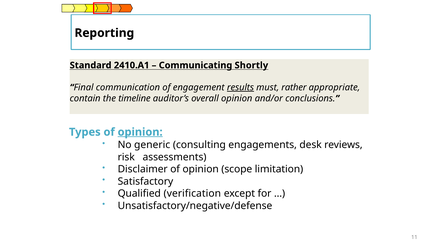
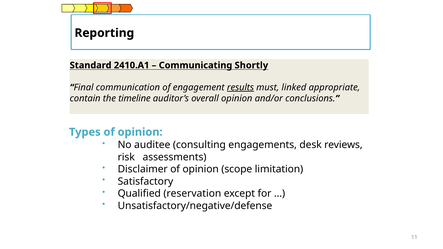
rather: rather -> linked
opinion at (140, 132) underline: present -> none
generic: generic -> auditee
verification: verification -> reservation
